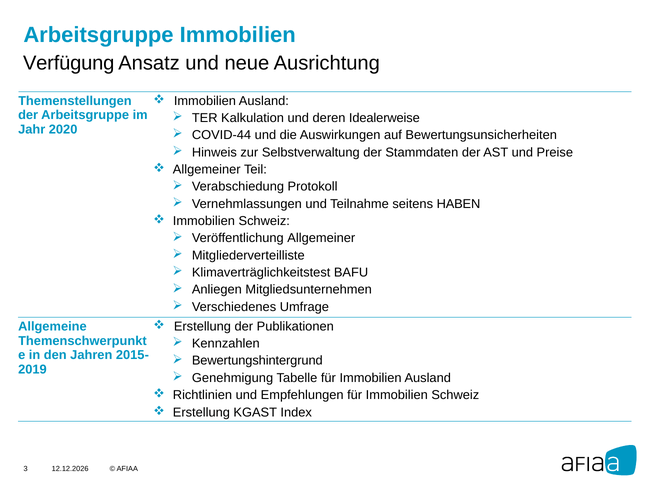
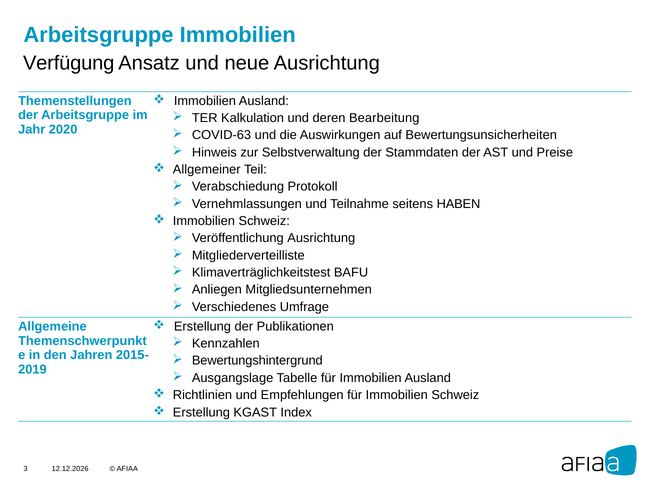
Idealerweise: Idealerweise -> Bearbeitung
COVID-44: COVID-44 -> COVID-63
Veröffentlichung Allgemeiner: Allgemeiner -> Ausrichtung
Genehmigung: Genehmigung -> Ausgangslage
